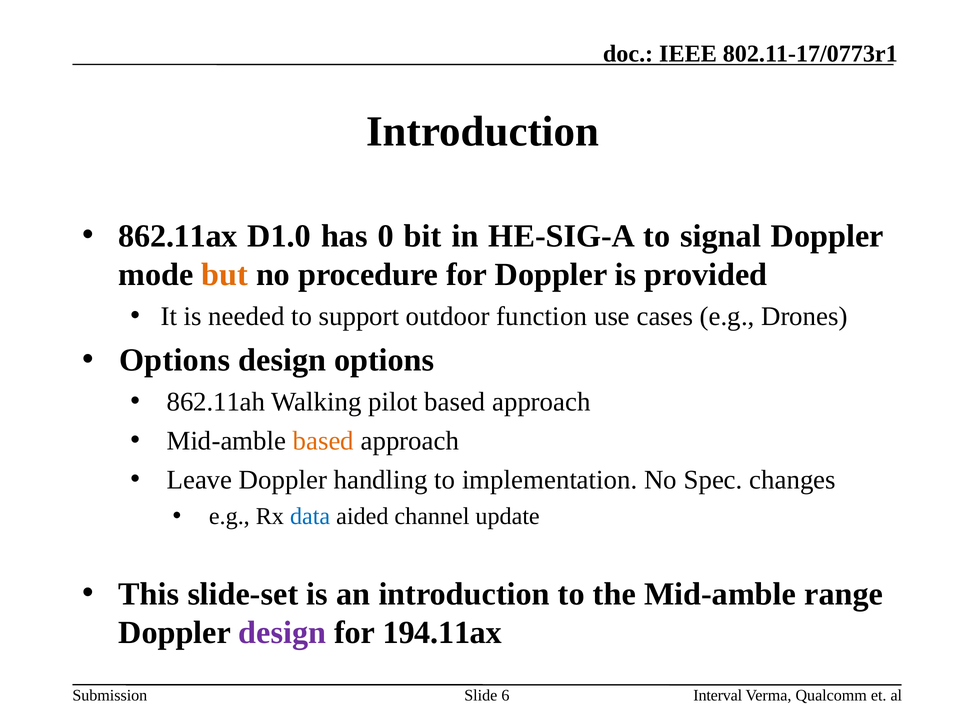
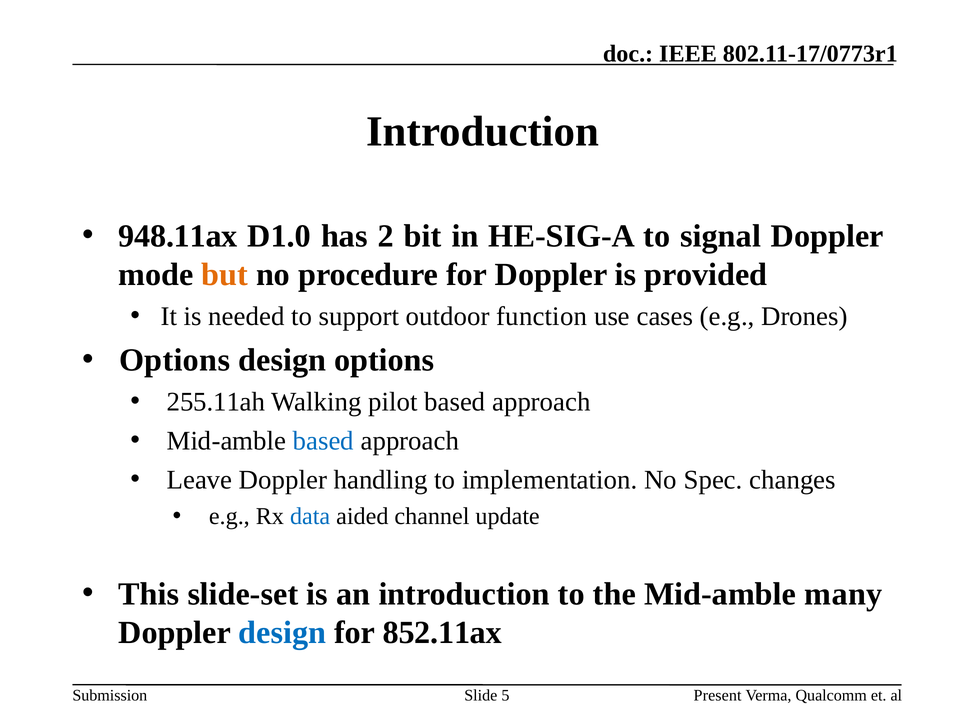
862.11ax: 862.11ax -> 948.11ax
0: 0 -> 2
862.11ah: 862.11ah -> 255.11ah
based at (323, 441) colour: orange -> blue
range: range -> many
design at (282, 632) colour: purple -> blue
194.11ax: 194.11ax -> 852.11ax
6: 6 -> 5
Interval: Interval -> Present
